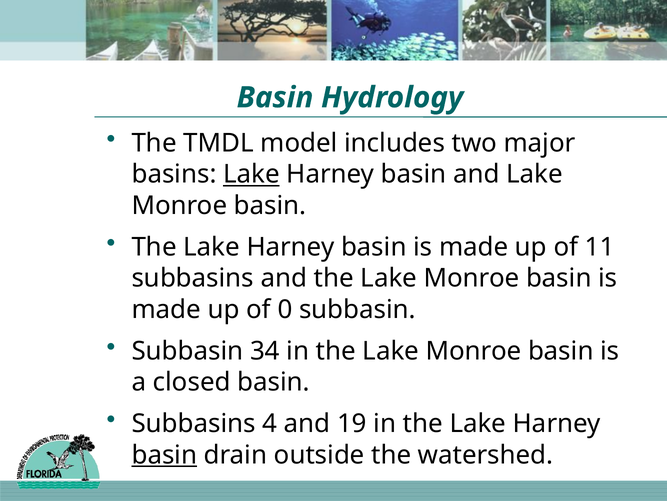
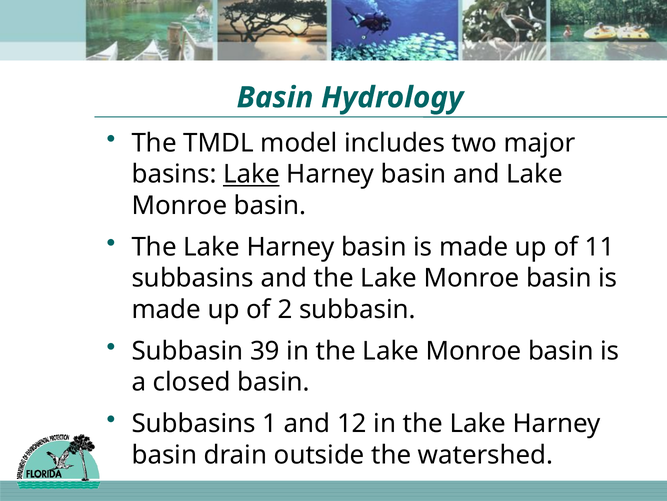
0: 0 -> 2
34: 34 -> 39
4: 4 -> 1
19: 19 -> 12
basin at (164, 454) underline: present -> none
